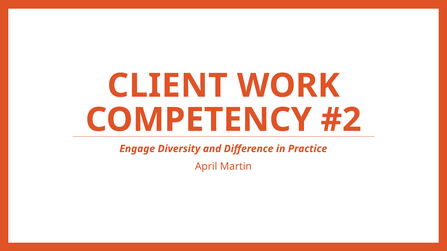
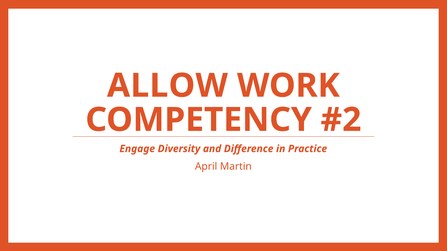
CLIENT: CLIENT -> ALLOW
